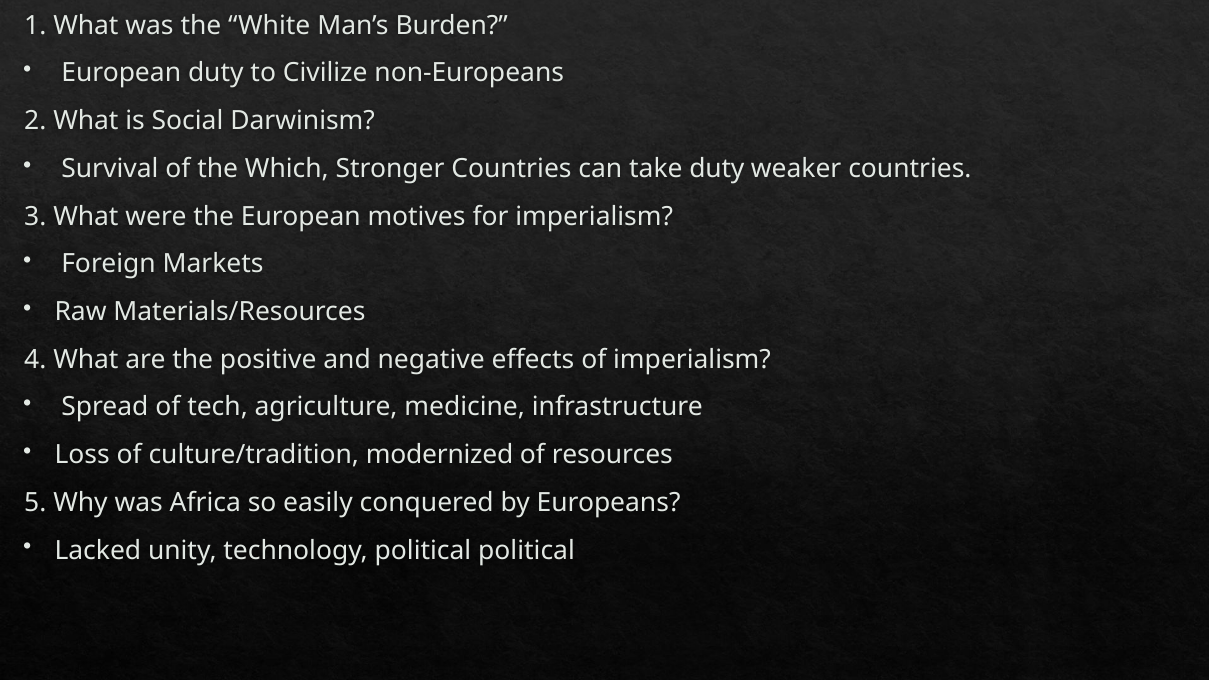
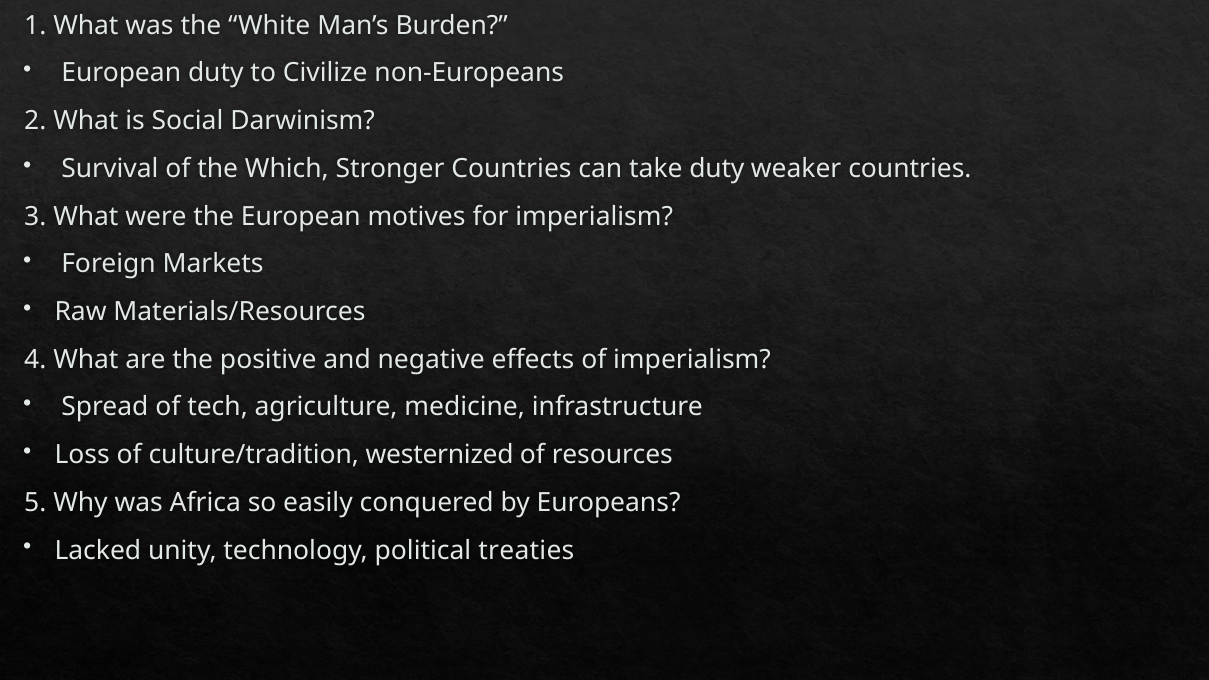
modernized: modernized -> westernized
political political: political -> treaties
